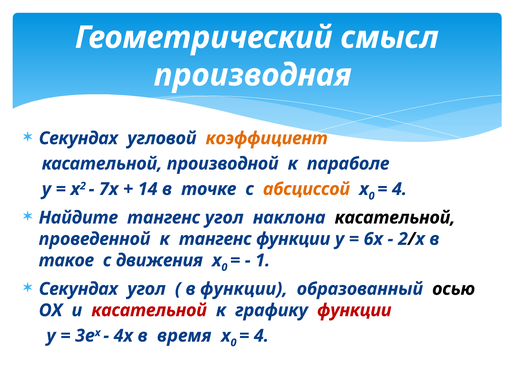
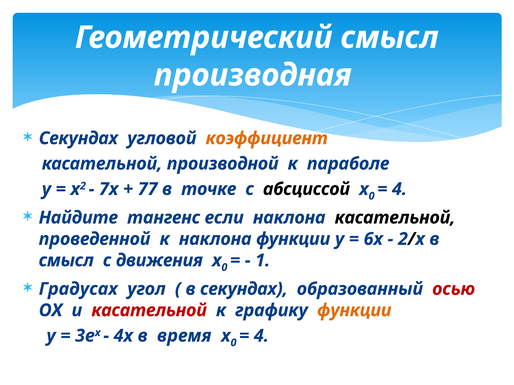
14: 14 -> 77
абсциссой colour: orange -> black
тангенс угол: угол -> если
к тангенс: тангенс -> наклона
такое at (66, 261): такое -> смысл
Секундах at (78, 289): Секундах -> Градусах
в функции: функции -> секундах
осью colour: black -> red
функции at (354, 311) colour: red -> orange
